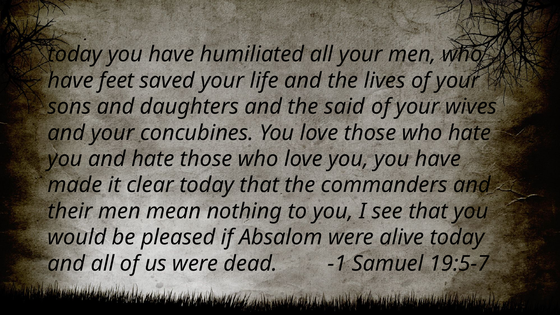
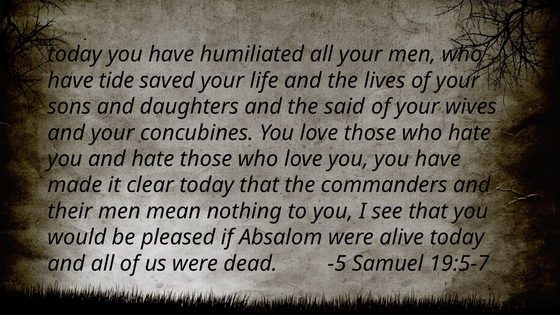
feet: feet -> tide
-1: -1 -> -5
